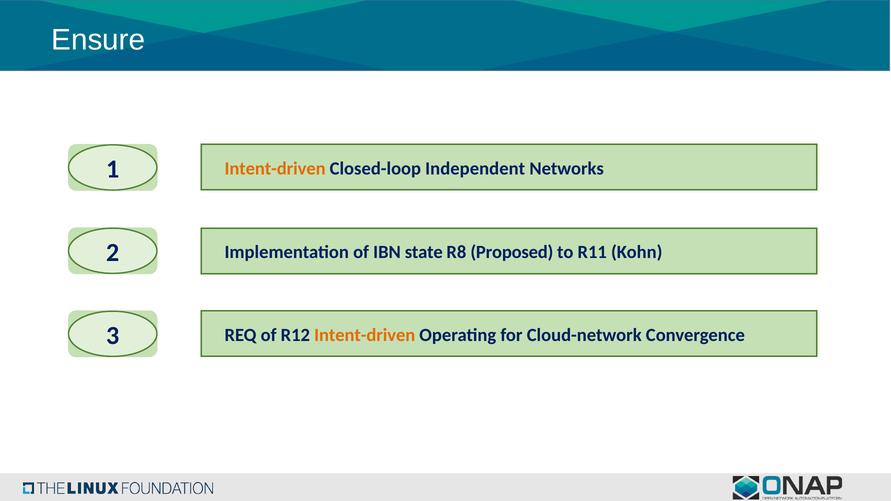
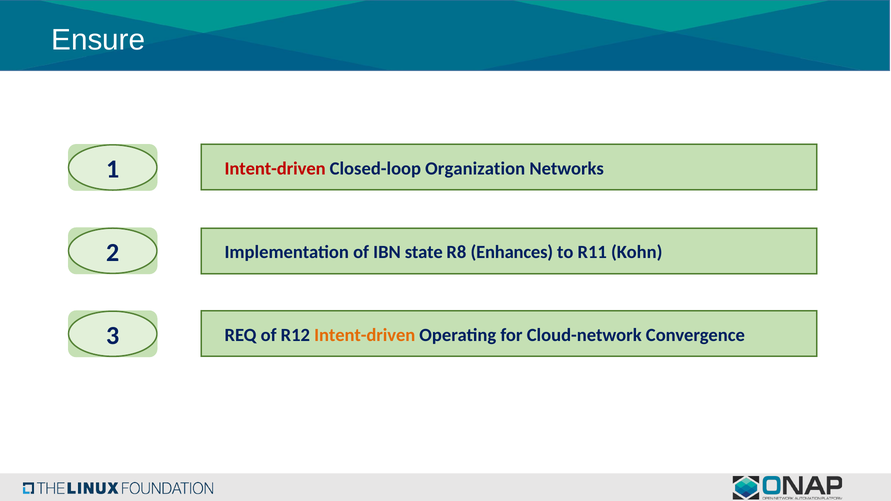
Intent-driven at (275, 168) colour: orange -> red
Independent: Independent -> Organization
Proposed: Proposed -> Enhances
